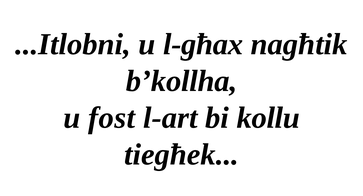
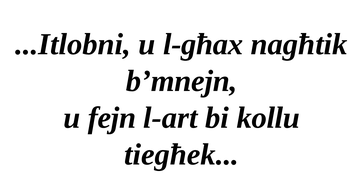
b’kollha: b’kollha -> b’mnejn
fost: fost -> fejn
